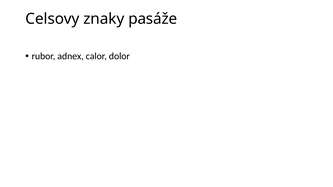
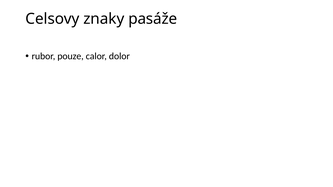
adnex: adnex -> pouze
